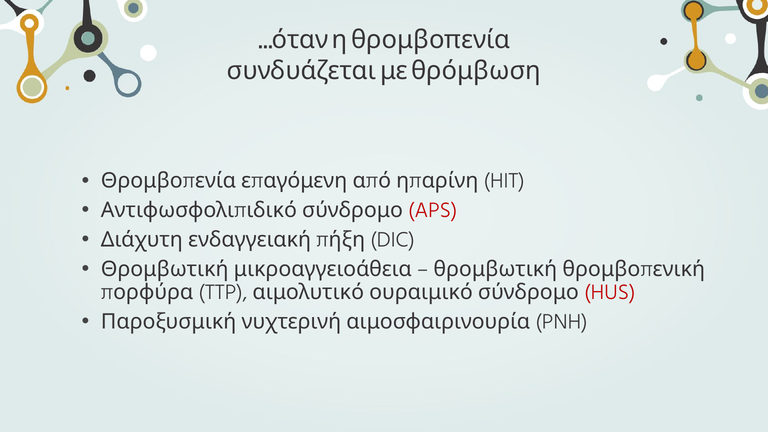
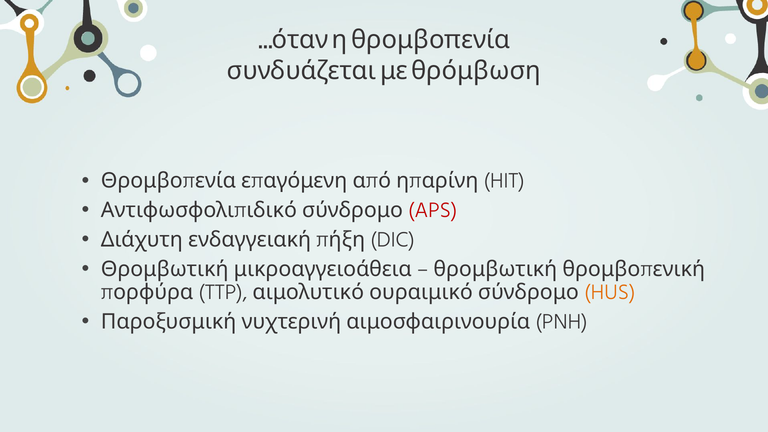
HUS colour: red -> orange
